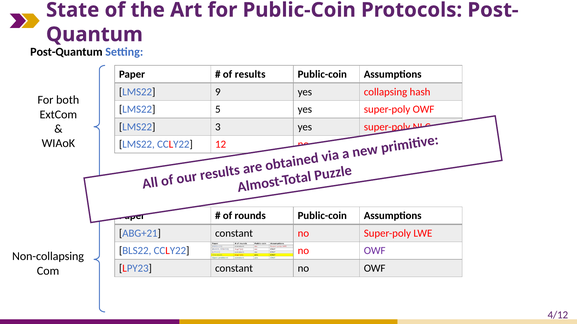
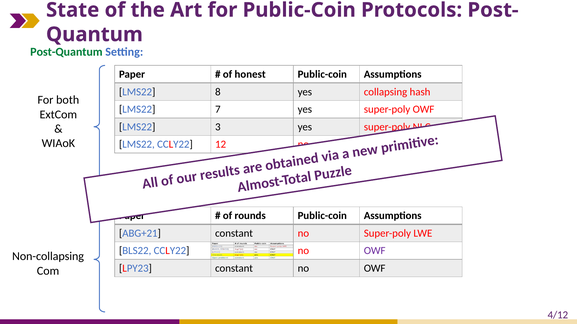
Post-Quantum colour: black -> green
of results: results -> honest
9: 9 -> 8
LMS22 5: 5 -> 7
